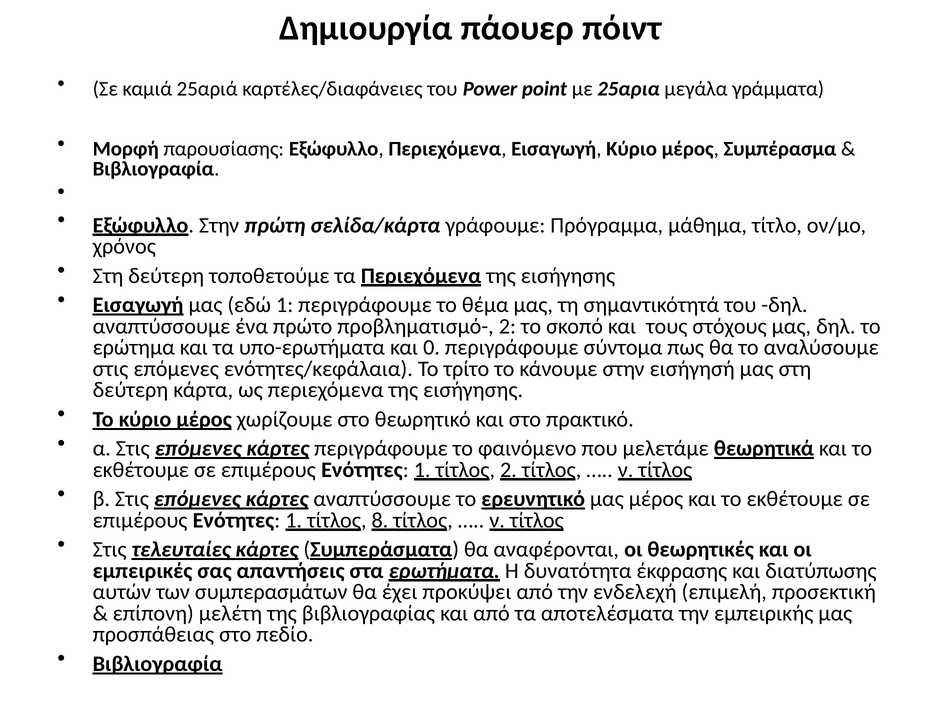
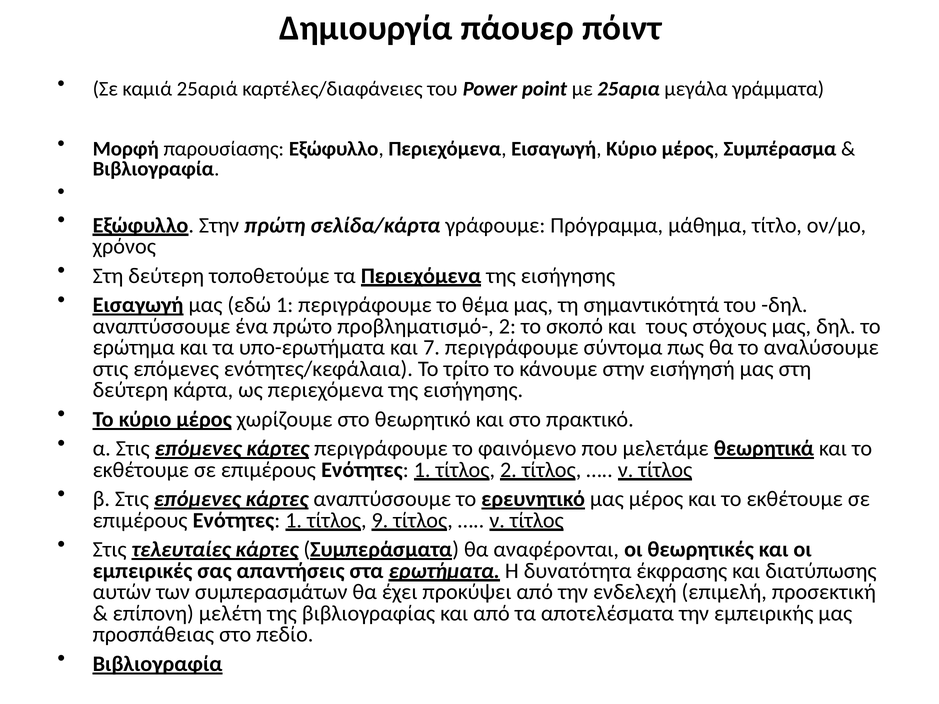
0: 0 -> 7
8: 8 -> 9
